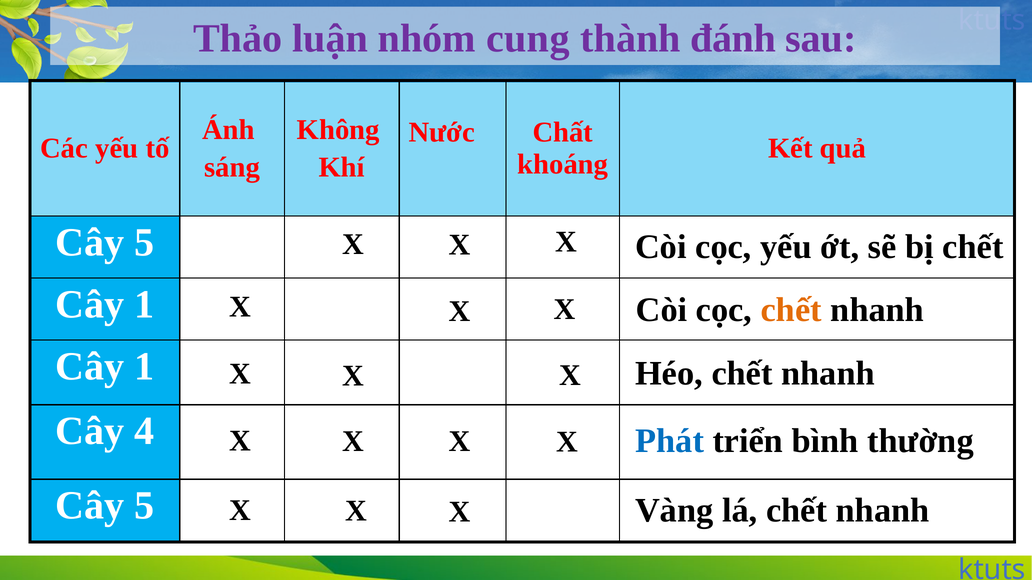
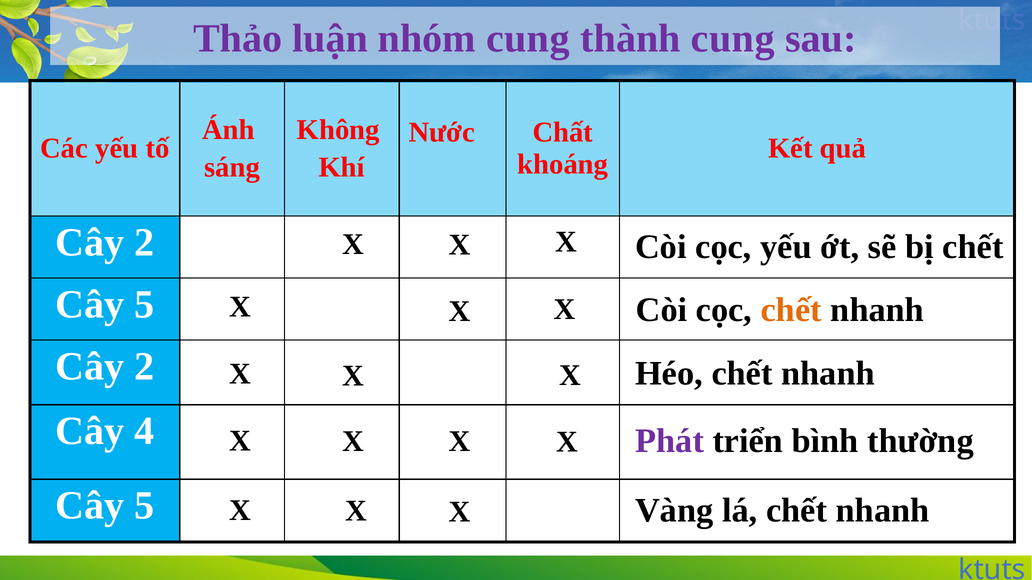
thành đánh: đánh -> cung
5 at (144, 243): 5 -> 2
1 at (144, 305): 1 -> 5
1 at (144, 367): 1 -> 2
Phát colour: blue -> purple
